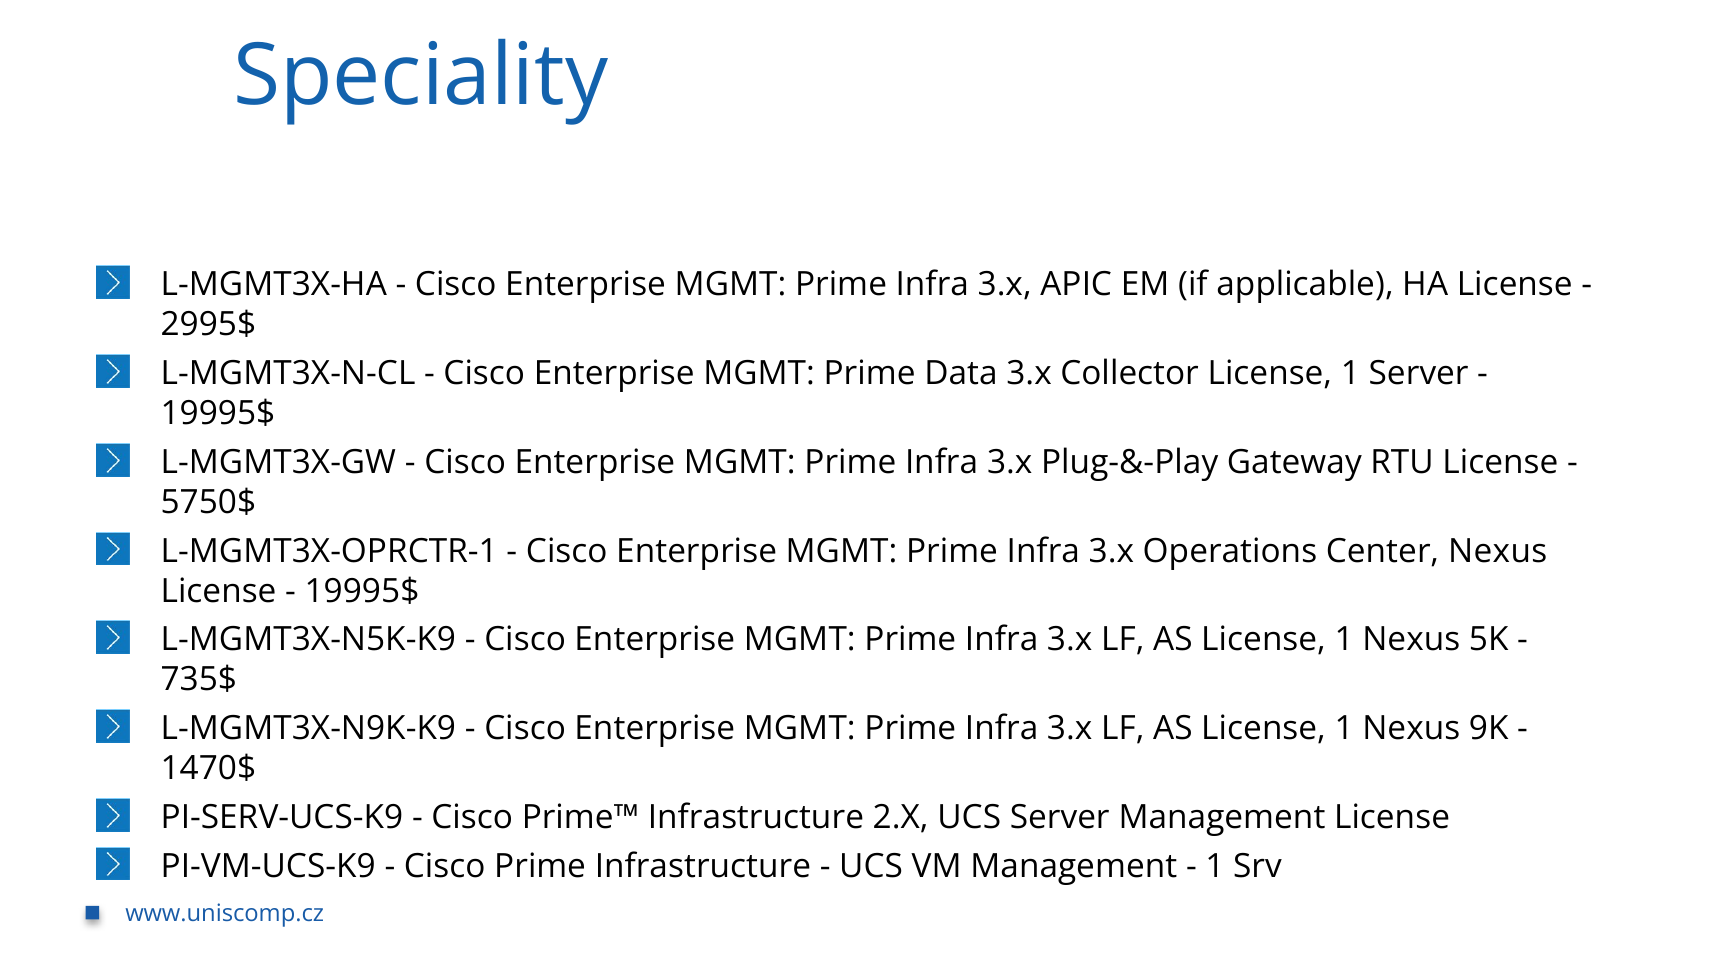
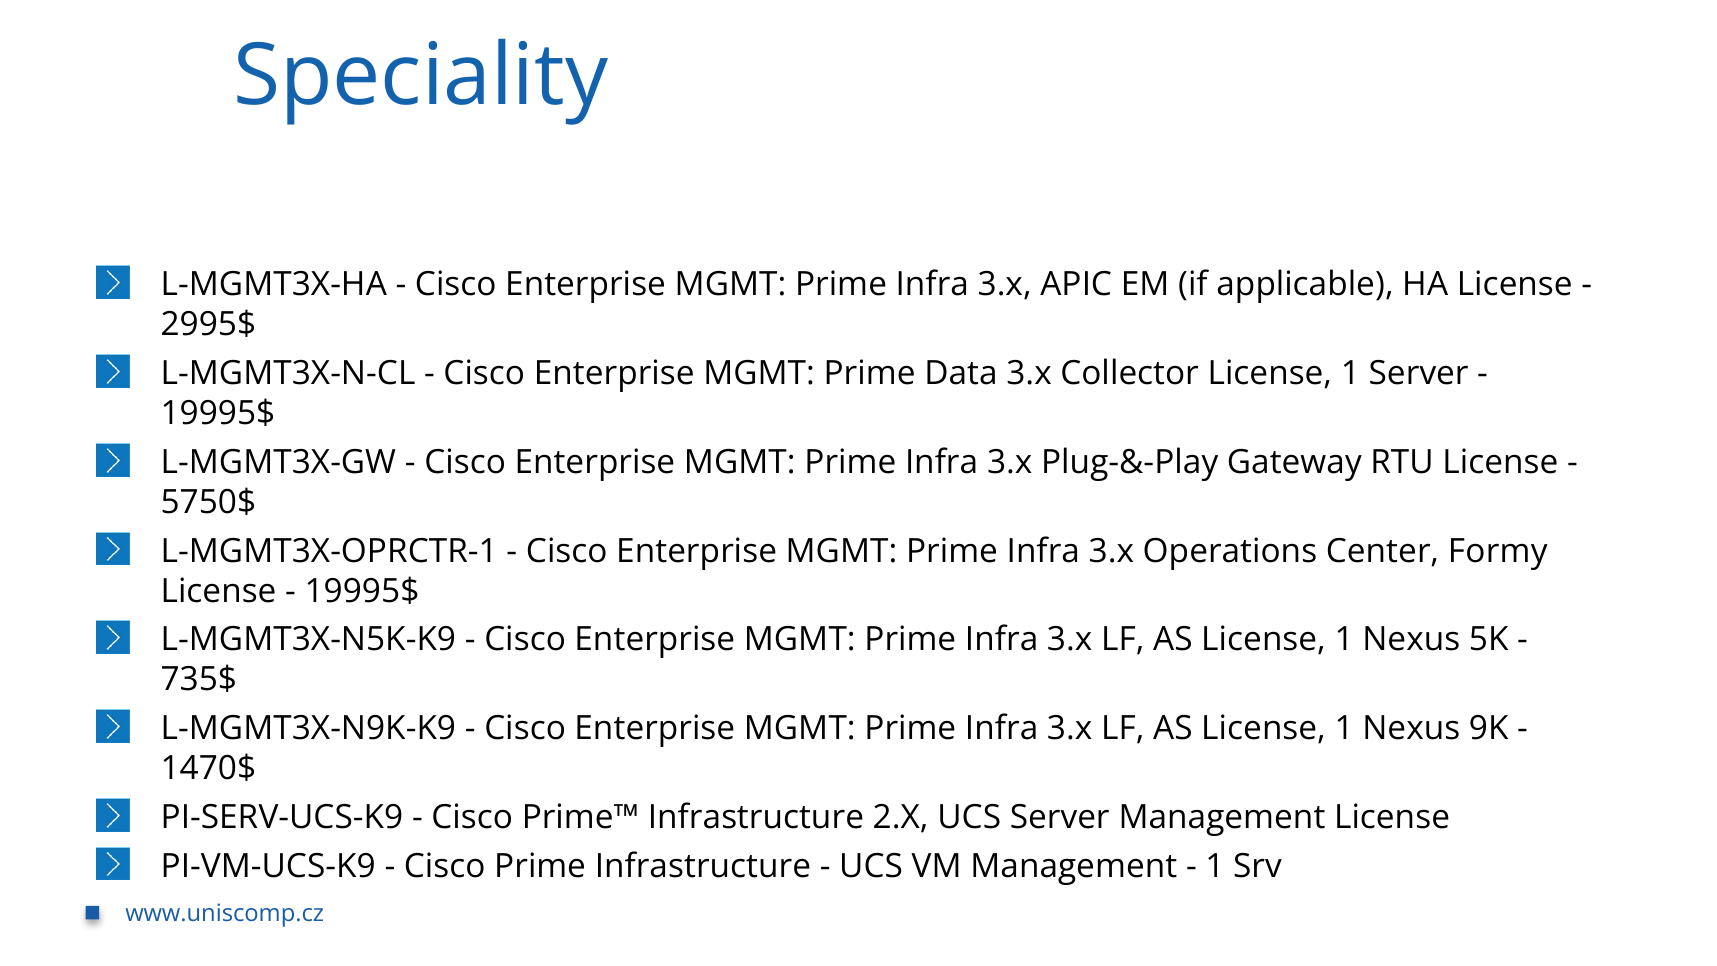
Center Nexus: Nexus -> Formy
